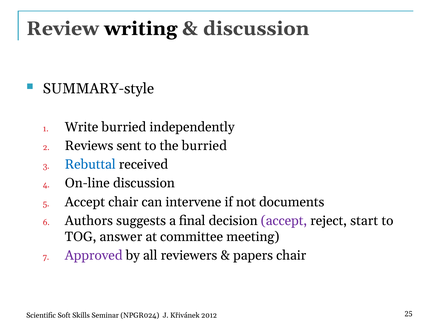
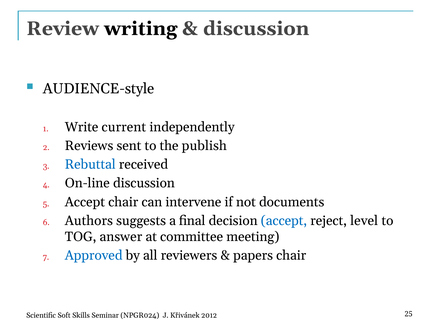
SUMMARY-style: SUMMARY-style -> AUDIENCE-style
Write burried: burried -> current
the burried: burried -> publish
accept at (284, 221) colour: purple -> blue
start: start -> level
Approved colour: purple -> blue
